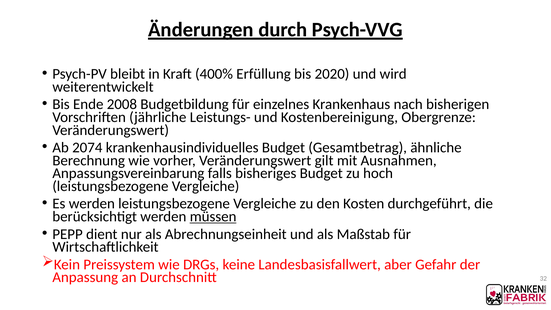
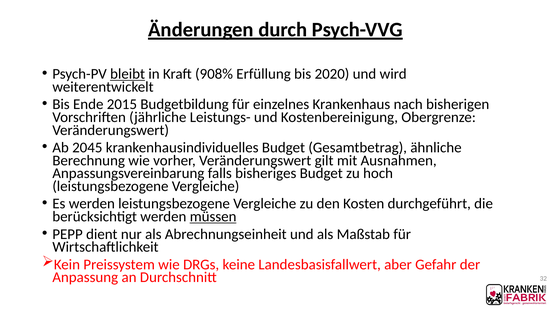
bleibt underline: none -> present
400%: 400% -> 908%
2008: 2008 -> 2015
2074: 2074 -> 2045
